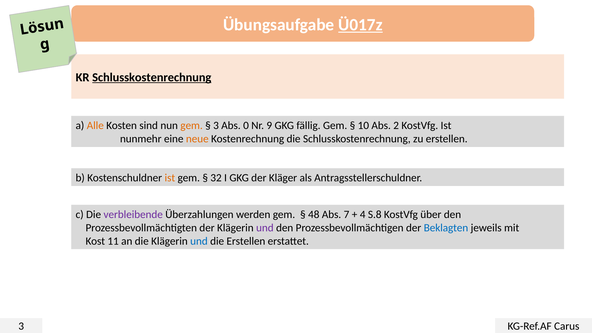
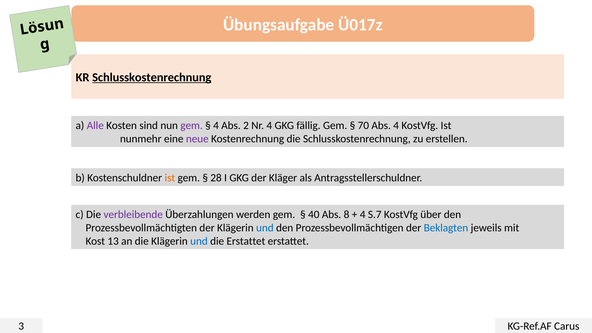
Ü017z underline: present -> none
Alle colour: orange -> purple
gem at (192, 126) colour: orange -> purple
3 at (216, 126): 3 -> 4
0: 0 -> 2
Nr 9: 9 -> 4
10: 10 -> 70
Abs 2: 2 -> 4
neue colour: orange -> purple
32: 32 -> 28
48: 48 -> 40
7: 7 -> 8
S.8: S.8 -> S.7
und at (265, 228) colour: purple -> blue
11: 11 -> 13
die Erstellen: Erstellen -> Erstattet
